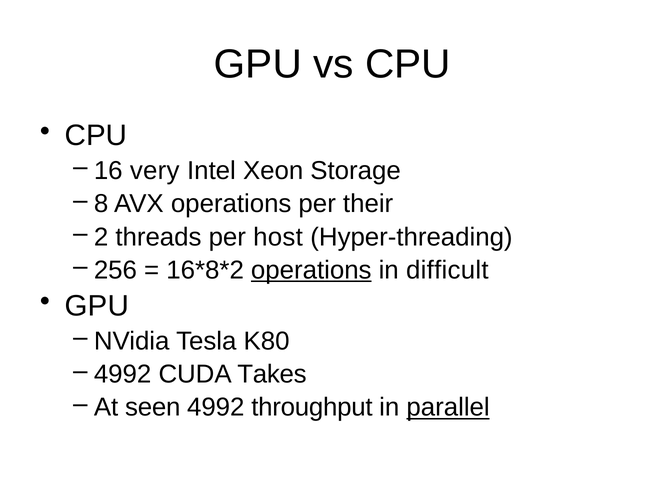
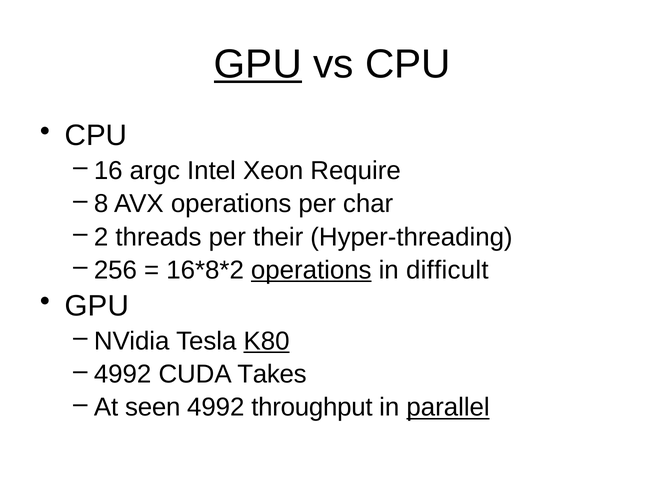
GPU at (258, 64) underline: none -> present
very: very -> argc
Storage: Storage -> Require
their: their -> char
host: host -> their
K80 underline: none -> present
